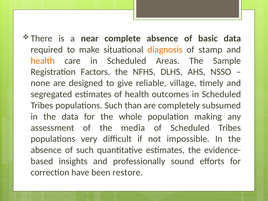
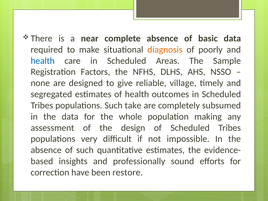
stamp: stamp -> poorly
health at (43, 61) colour: orange -> blue
than: than -> take
media: media -> design
